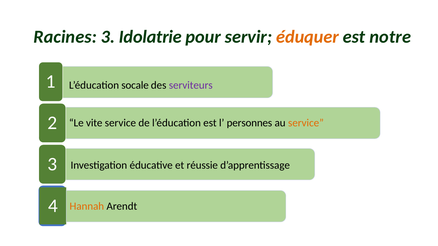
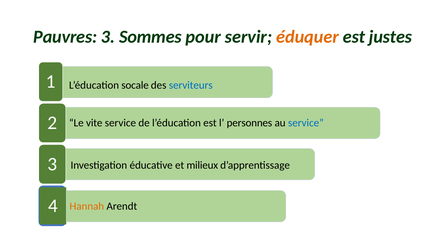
Racines: Racines -> Pauvres
Idolatrie: Idolatrie -> Sommes
notre: notre -> justes
serviteurs colour: purple -> blue
service at (306, 123) colour: orange -> blue
réussie: réussie -> milieux
